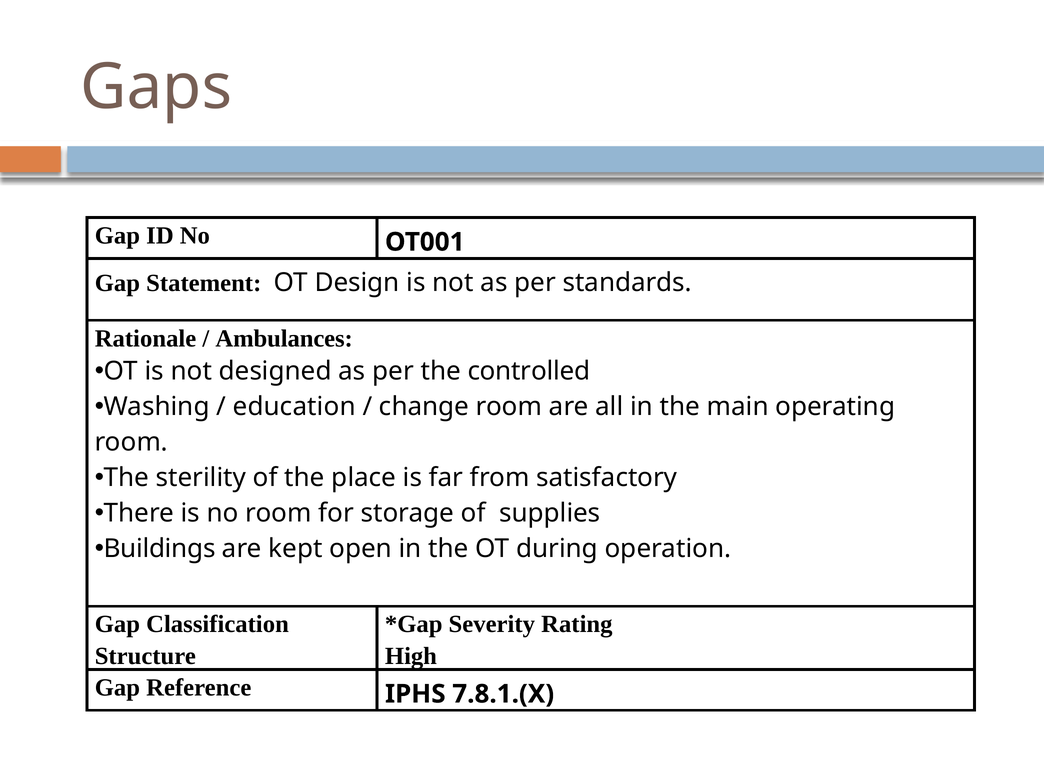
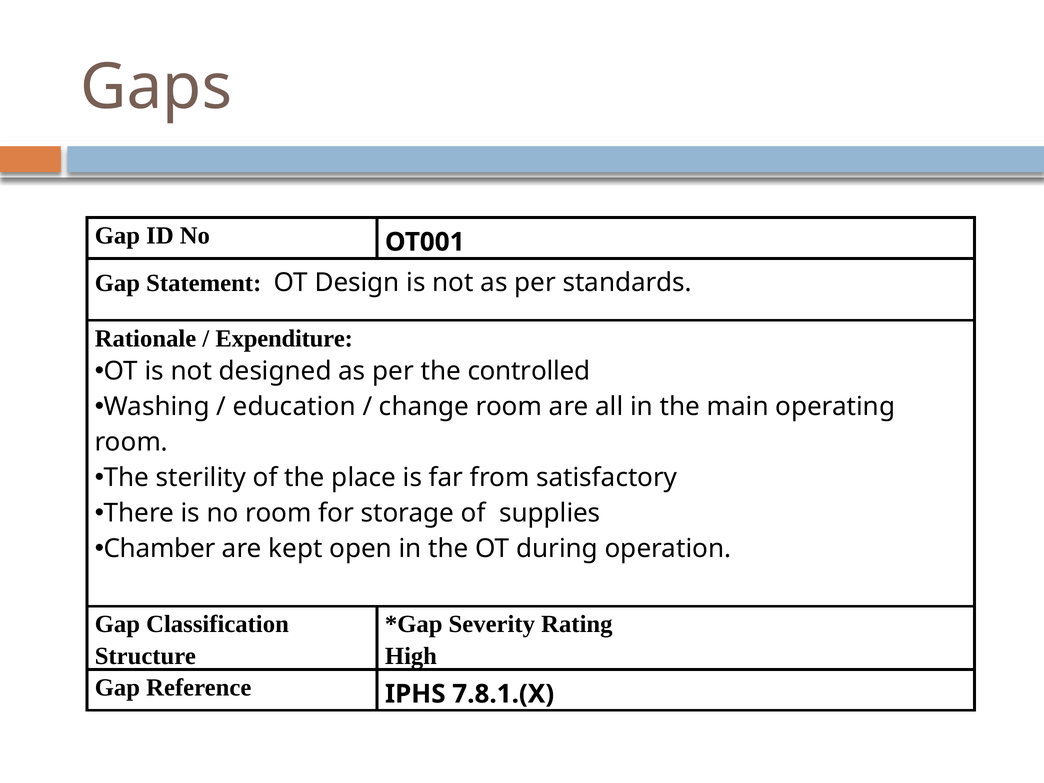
Ambulances: Ambulances -> Expenditure
Buildings: Buildings -> Chamber
